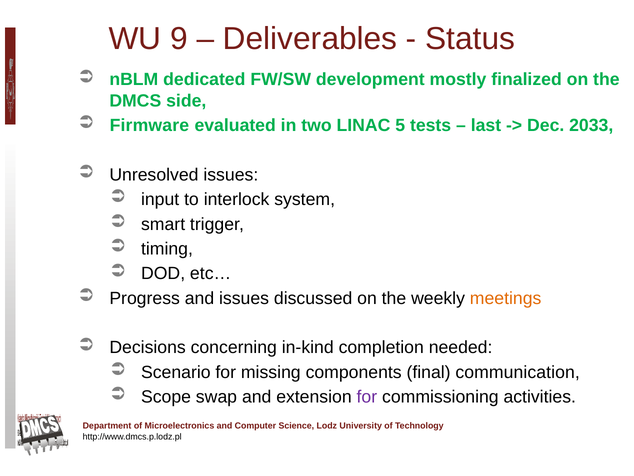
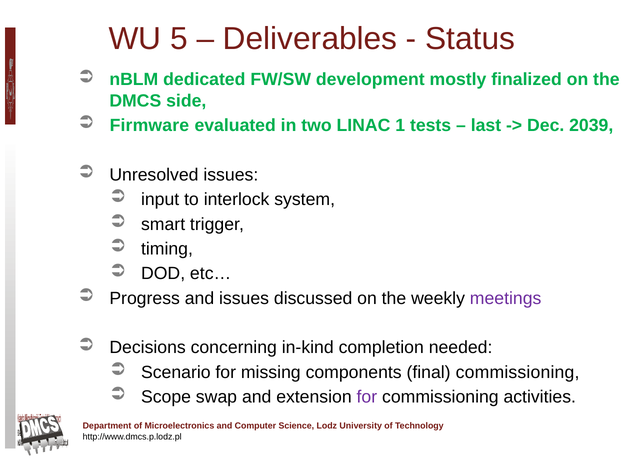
9: 9 -> 5
5: 5 -> 1
2033: 2033 -> 2039
meetings colour: orange -> purple
final communication: communication -> commissioning
